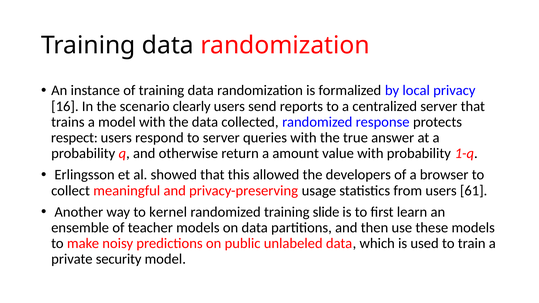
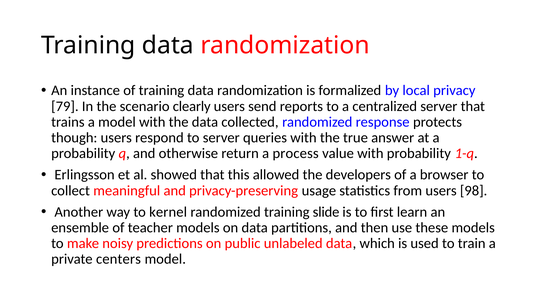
16: 16 -> 79
respect: respect -> though
amount: amount -> process
61: 61 -> 98
security: security -> centers
